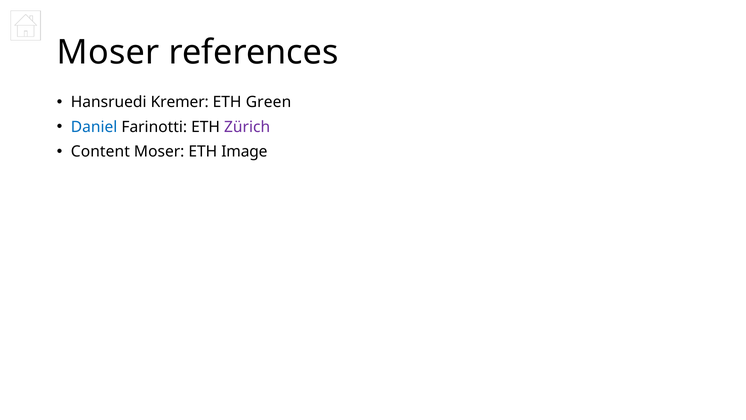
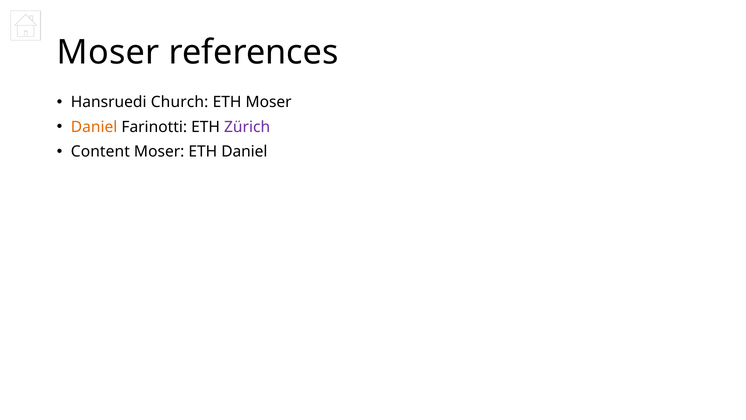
Kremer: Kremer -> Church
ETH Green: Green -> Moser
Daniel at (94, 127) colour: blue -> orange
ETH Image: Image -> Daniel
